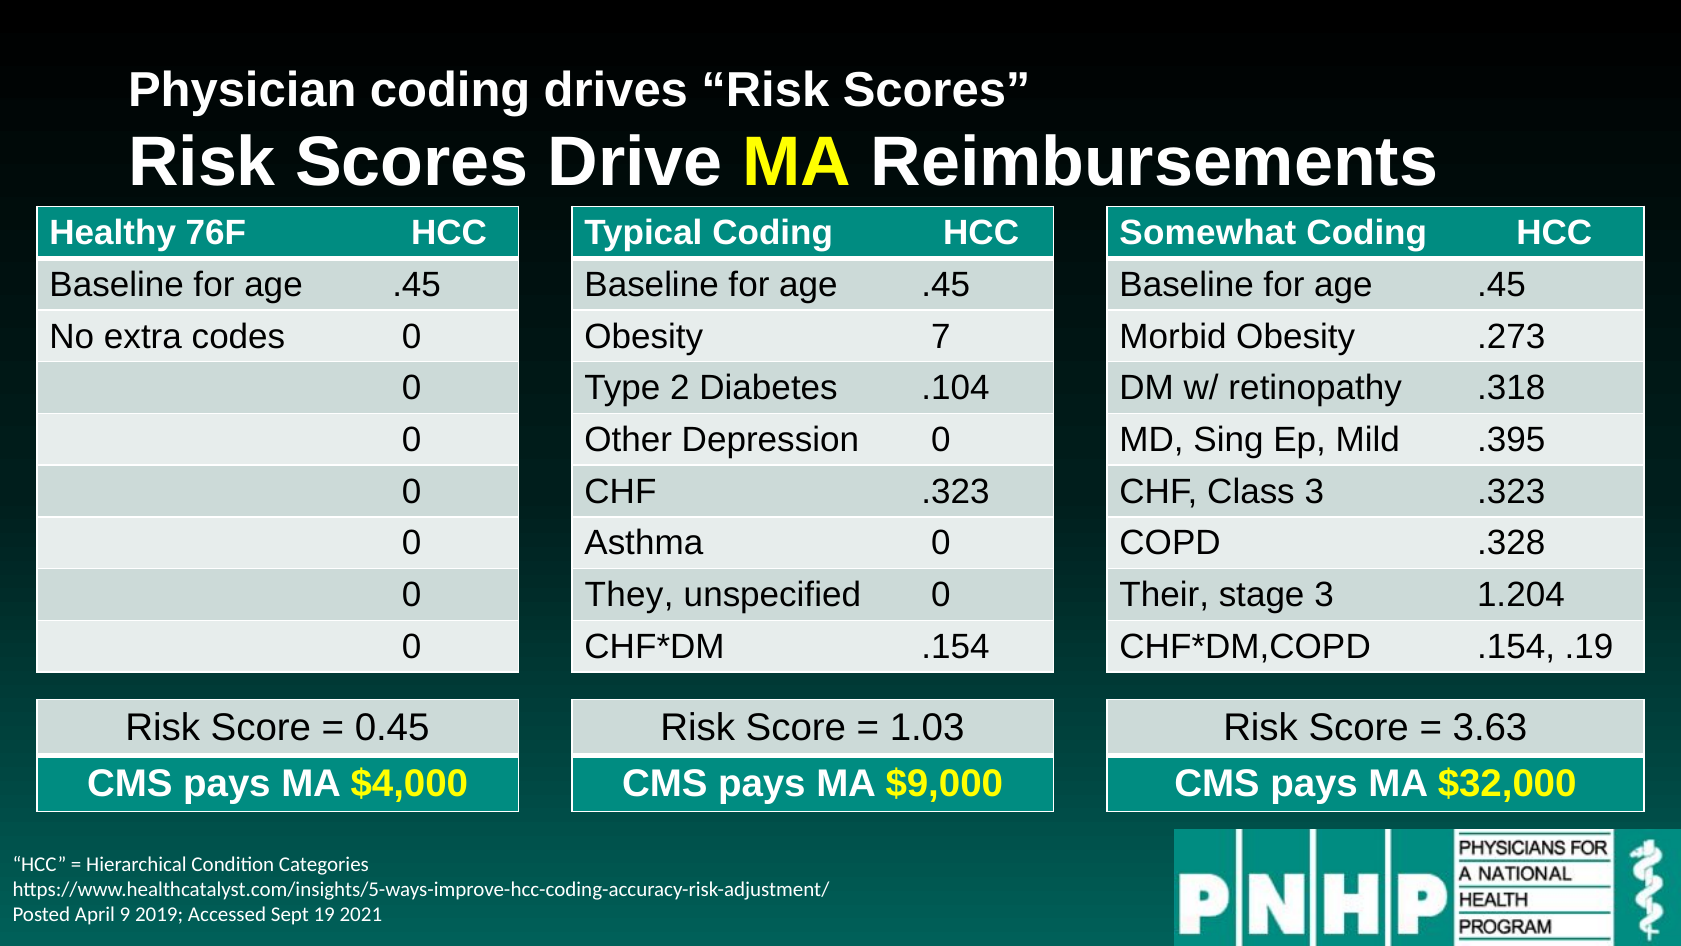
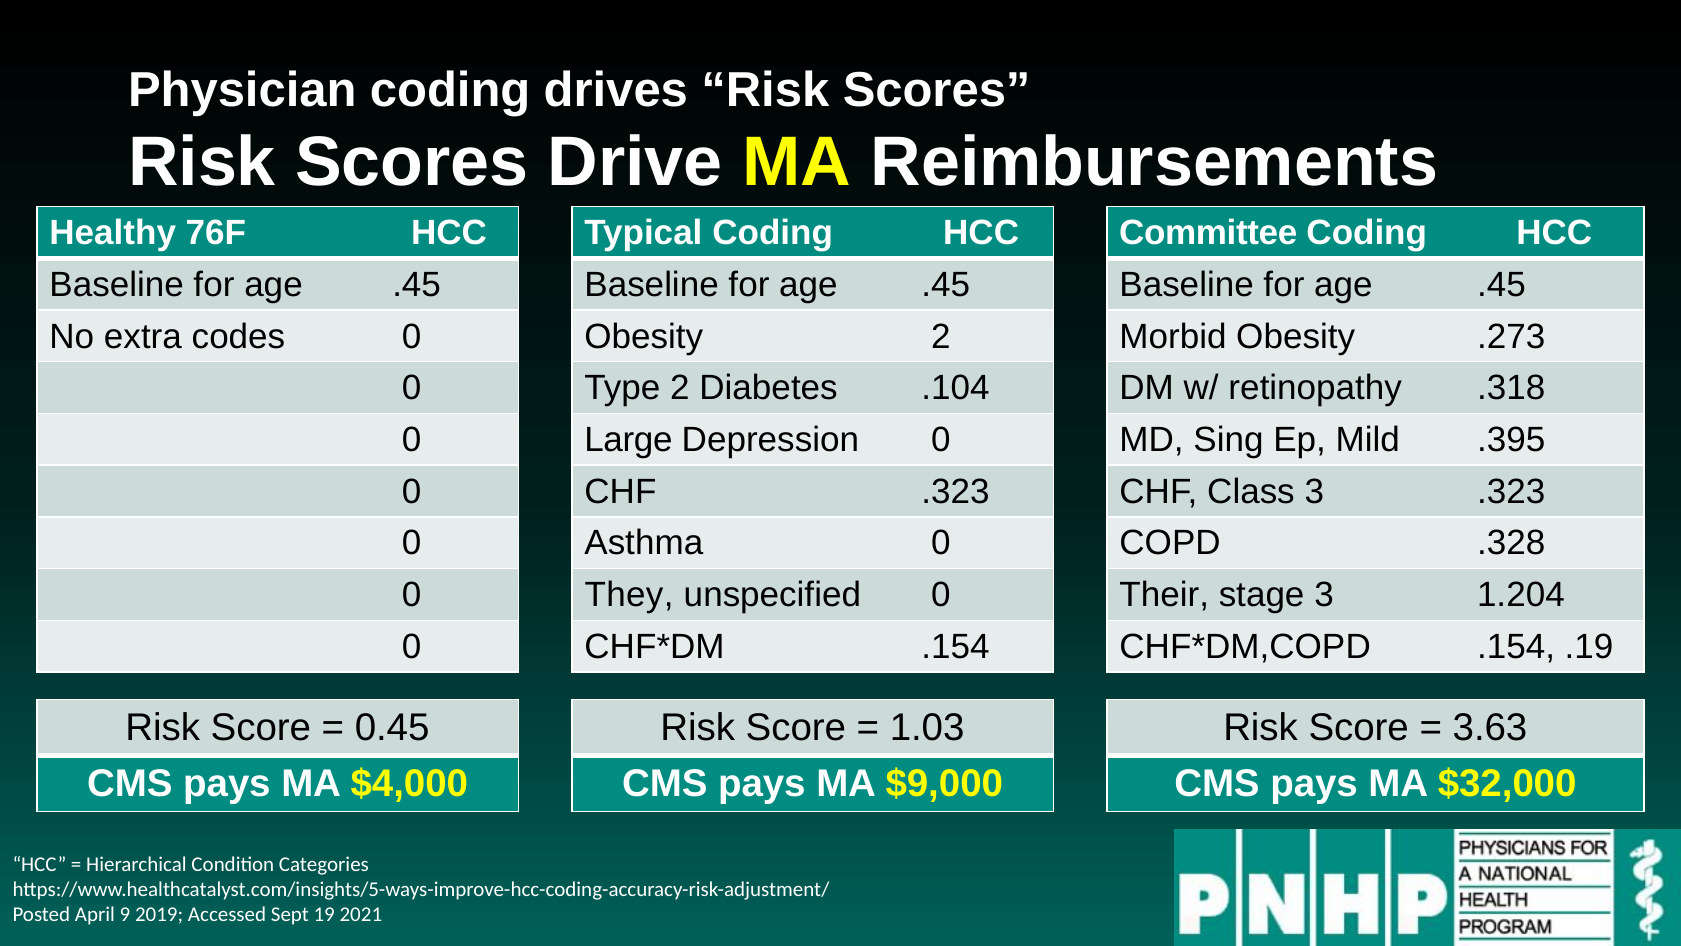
Somewhat: Somewhat -> Committee
Obesity 7: 7 -> 2
Other: Other -> Large
